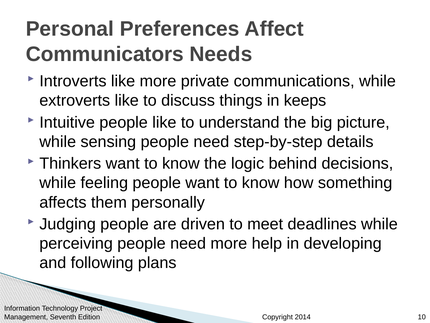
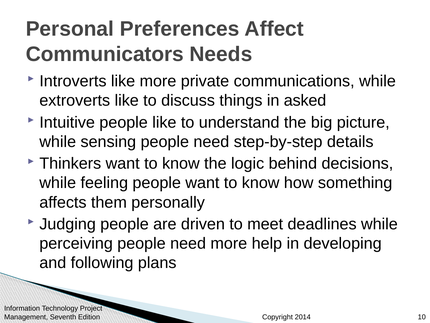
keeps: keeps -> asked
